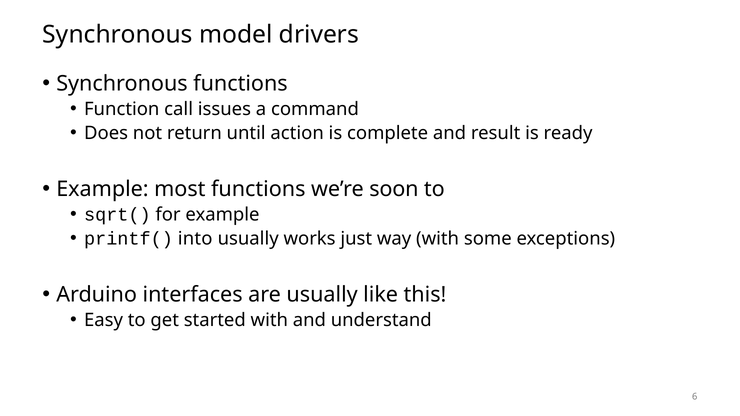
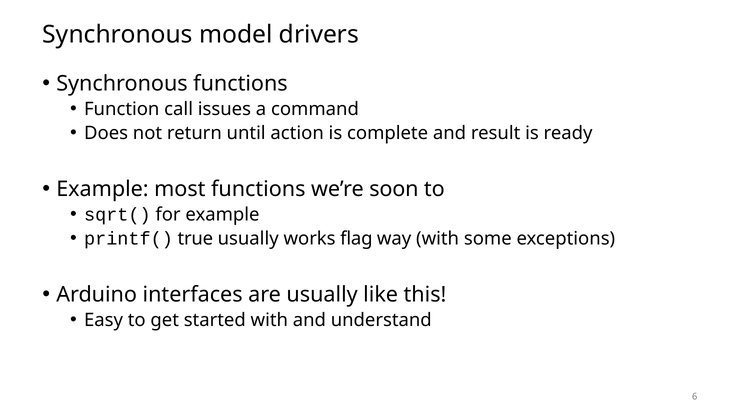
into: into -> true
just: just -> flag
